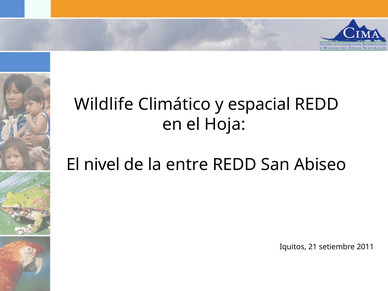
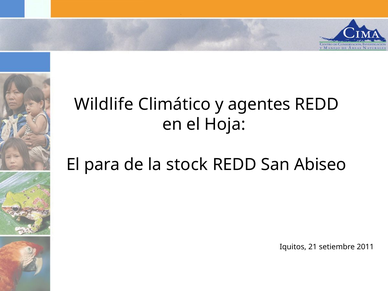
espacial: espacial -> agentes
nivel: nivel -> para
entre: entre -> stock
